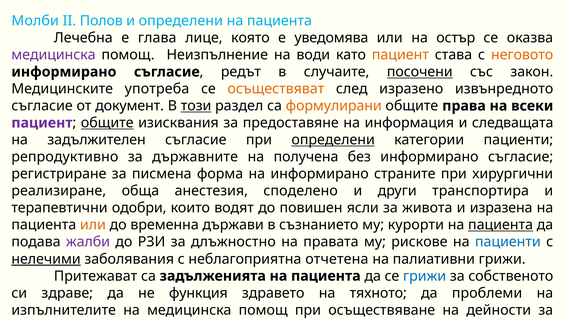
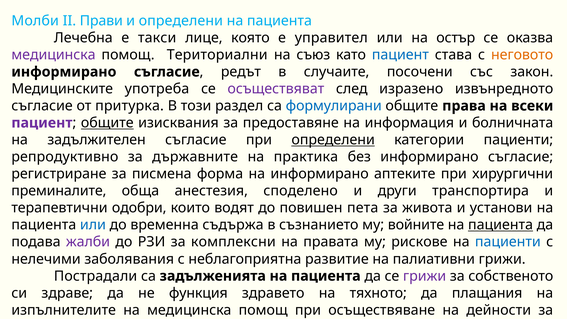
Полов: Полов -> Прави
глава: глава -> такси
уведомява: уведомява -> управител
Неизпълнение: Неизпълнение -> Териториални
води: води -> съюз
пациент at (400, 55) colour: orange -> blue
посочени underline: present -> none
осъществяват colour: orange -> purple
документ: документ -> притурка
този underline: present -> none
формулирани colour: orange -> blue
следващата: следващата -> болничната
получена: получена -> практика
страните: страните -> аптеките
реализиране: реализиране -> преминалите
ясли: ясли -> пета
изразена: изразена -> установи
или at (93, 225) colour: orange -> blue
държави: държави -> съдържа
курорти: курорти -> войните
длъжностно: длъжностно -> комплексни
нелечими underline: present -> none
отчетена: отчетена -> развитие
Притежават: Притежават -> Пострадали
грижи at (425, 276) colour: blue -> purple
проблеми: проблеми -> плащания
